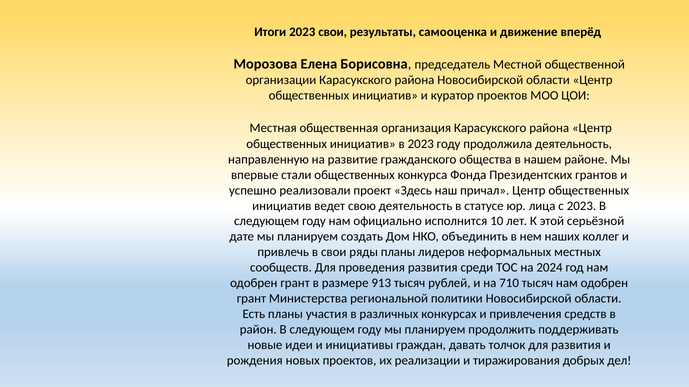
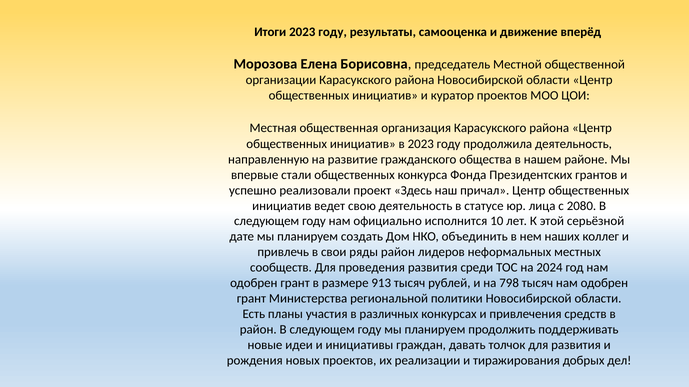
Итоги 2023 свои: свои -> году
с 2023: 2023 -> 2080
ряды планы: планы -> район
710: 710 -> 798
